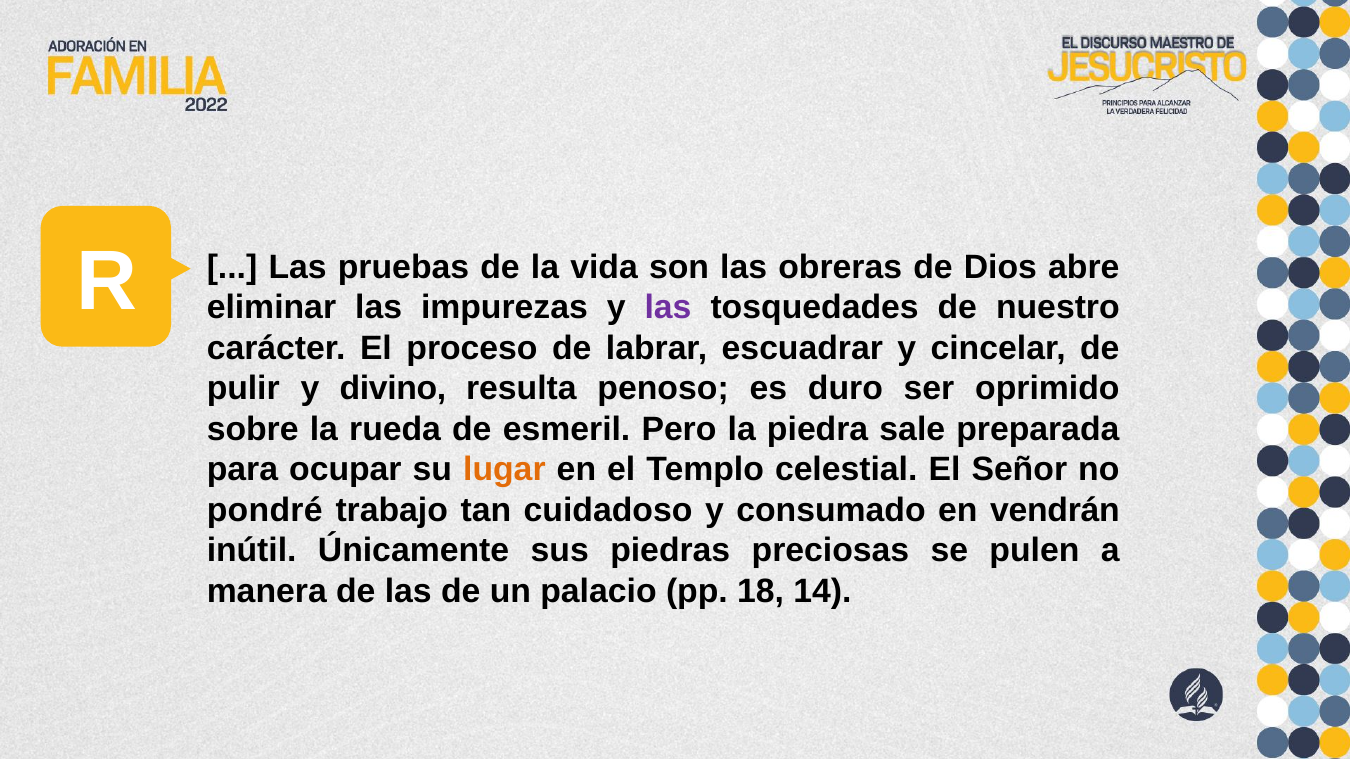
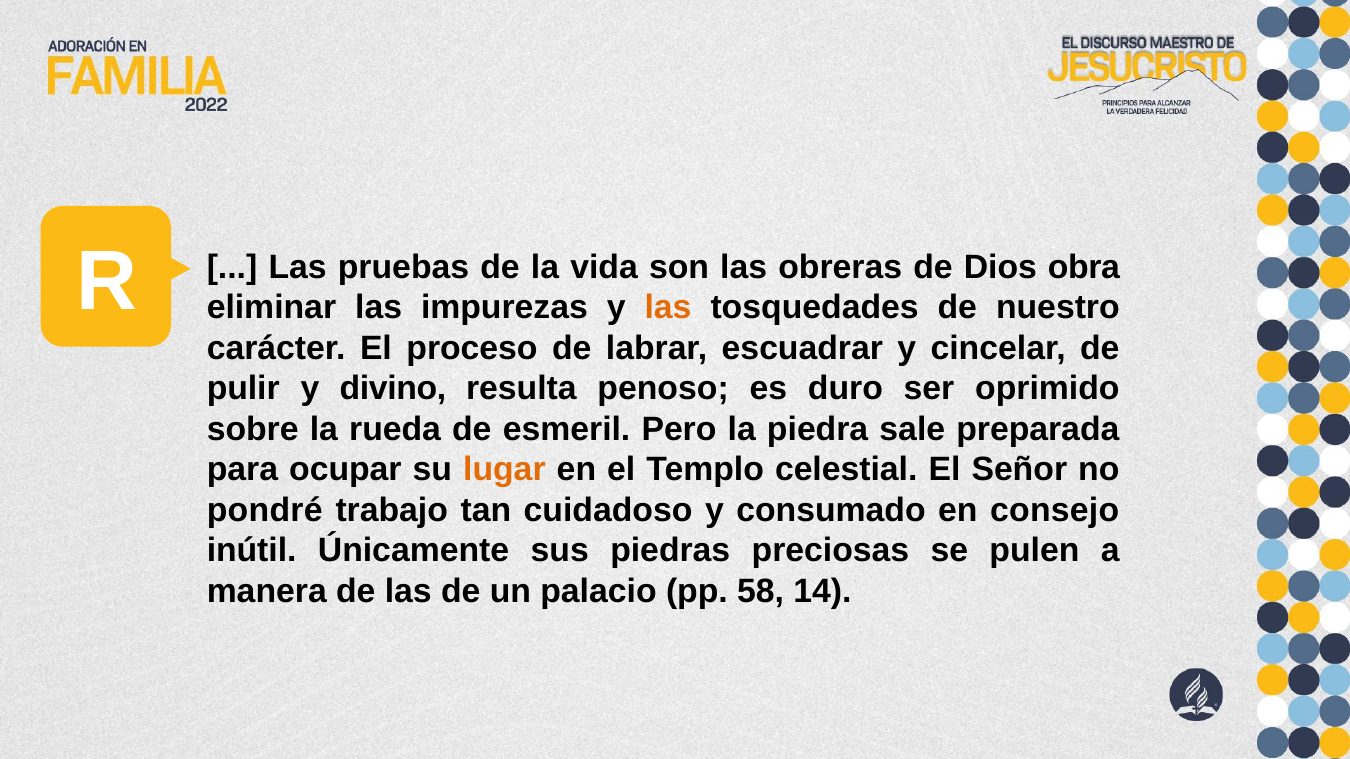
abre: abre -> obra
las at (668, 308) colour: purple -> orange
vendrán: vendrán -> consejo
18: 18 -> 58
